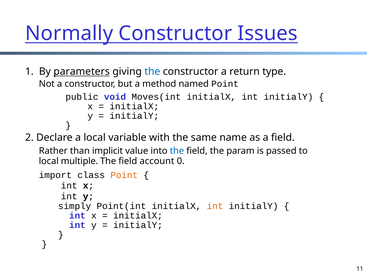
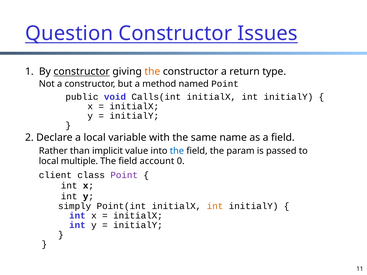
Normally: Normally -> Question
By parameters: parameters -> constructor
the at (152, 72) colour: blue -> orange
Moves(int: Moves(int -> Calls(int
import: import -> client
Point at (124, 175) colour: orange -> purple
